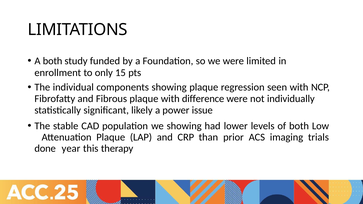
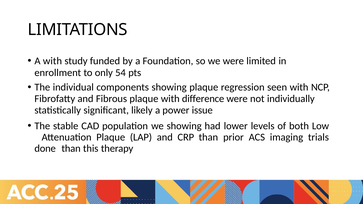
A both: both -> with
15: 15 -> 54
done year: year -> than
